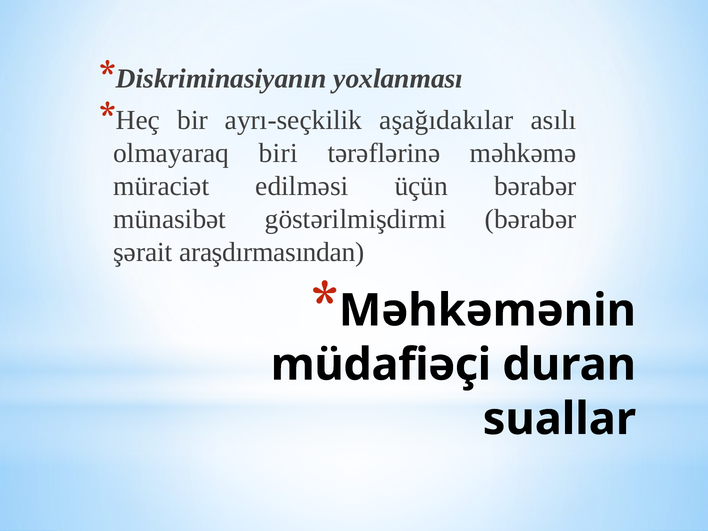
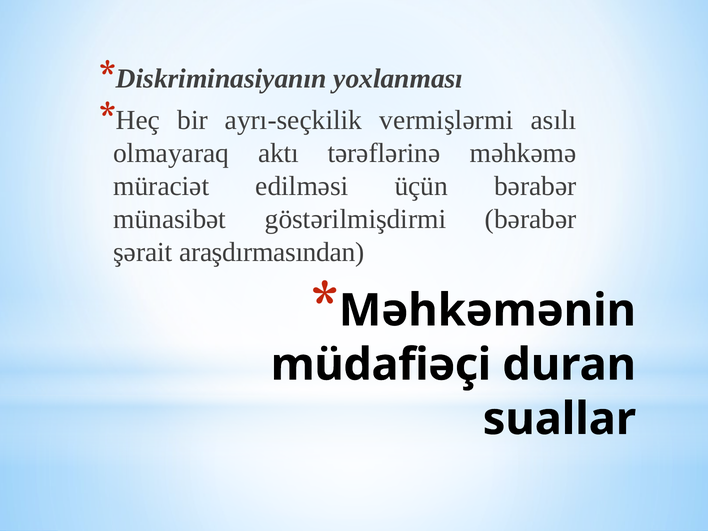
aşağıdakılar: aşağıdakılar -> vermişlərmi
biri: biri -> aktı
